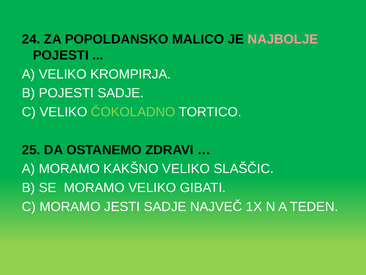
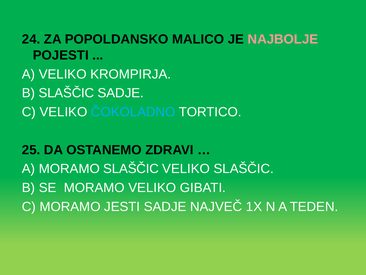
B POJESTI: POJESTI -> SLAŠČIC
ČOKOLADNO colour: light green -> light blue
MORAMO KAKŠNO: KAKŠNO -> SLAŠČIC
